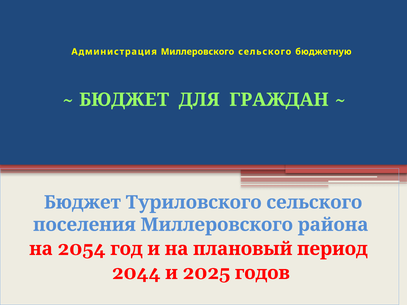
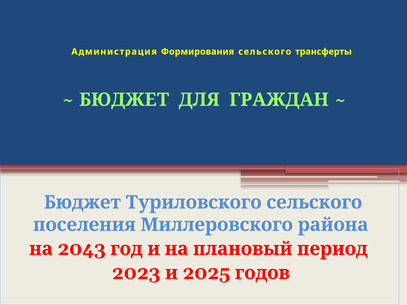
Администрация Миллеровского: Миллеровского -> Формирования
бюджетную: бюджетную -> трансферты
2054: 2054 -> 2043
2044: 2044 -> 2023
